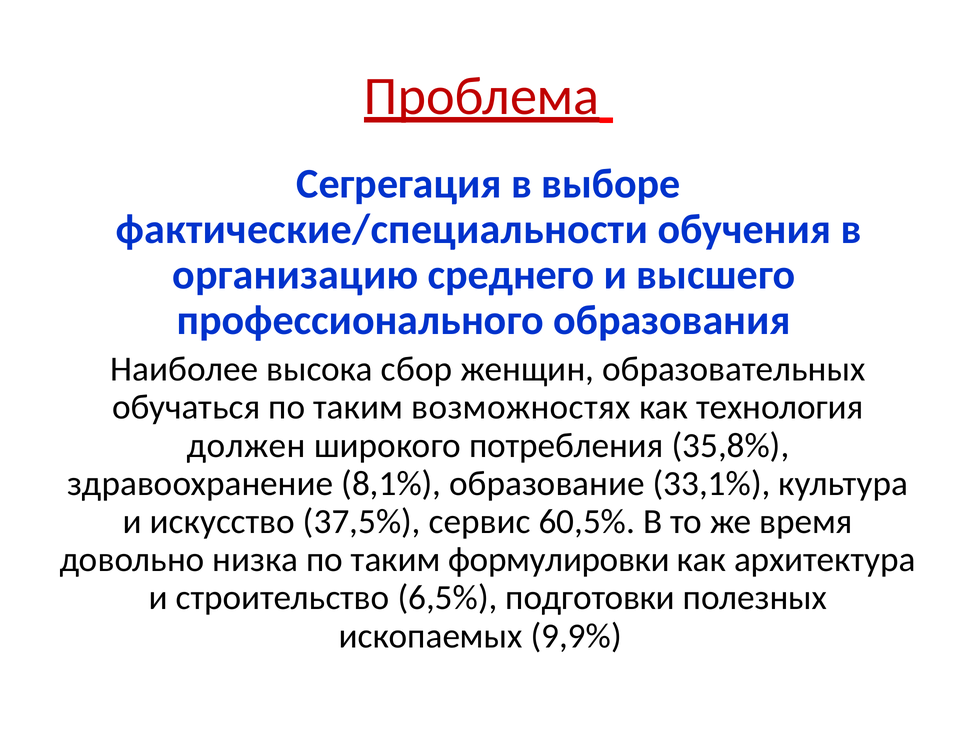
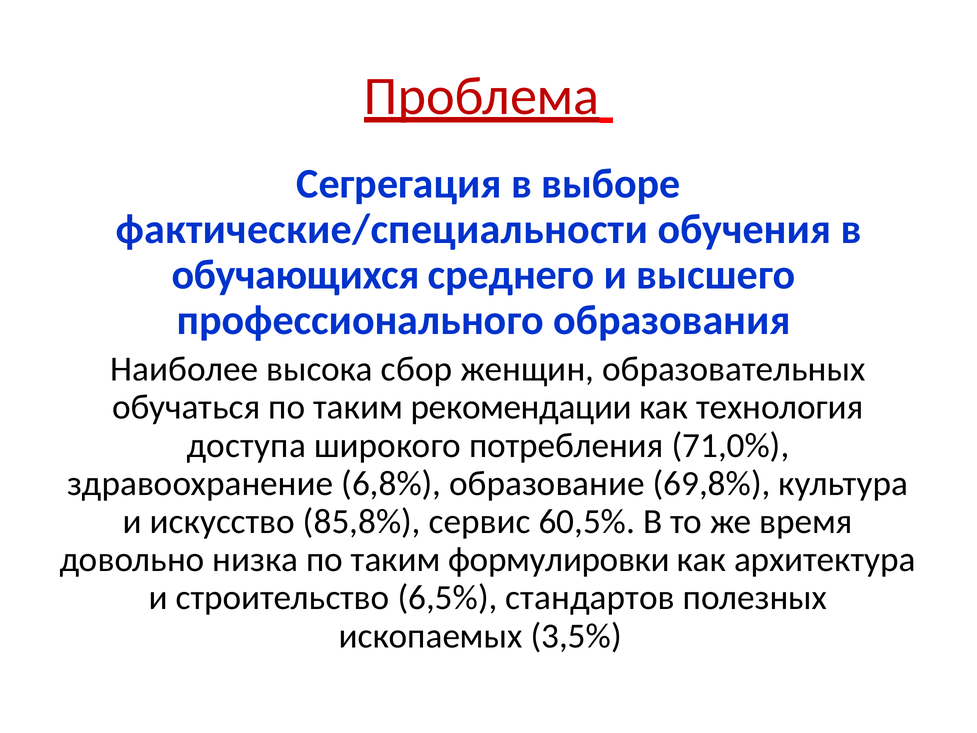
организацию: организацию -> обучающихся
возможностях: возможностях -> рекомендации
должен: должен -> доступа
35,8%: 35,8% -> 71,0%
8,1%: 8,1% -> 6,8%
33,1%: 33,1% -> 69,8%
37,5%: 37,5% -> 85,8%
подготовки: подготовки -> стандартов
9,9%: 9,9% -> 3,5%
